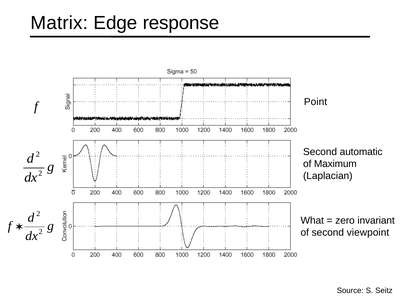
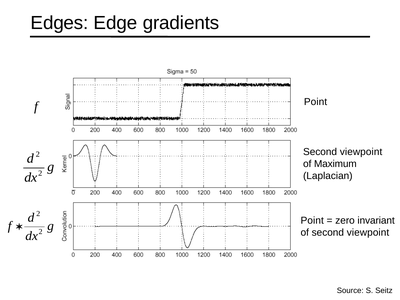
Matrix: Matrix -> Edges
response: response -> gradients
automatic at (361, 152): automatic -> viewpoint
What at (312, 221): What -> Point
